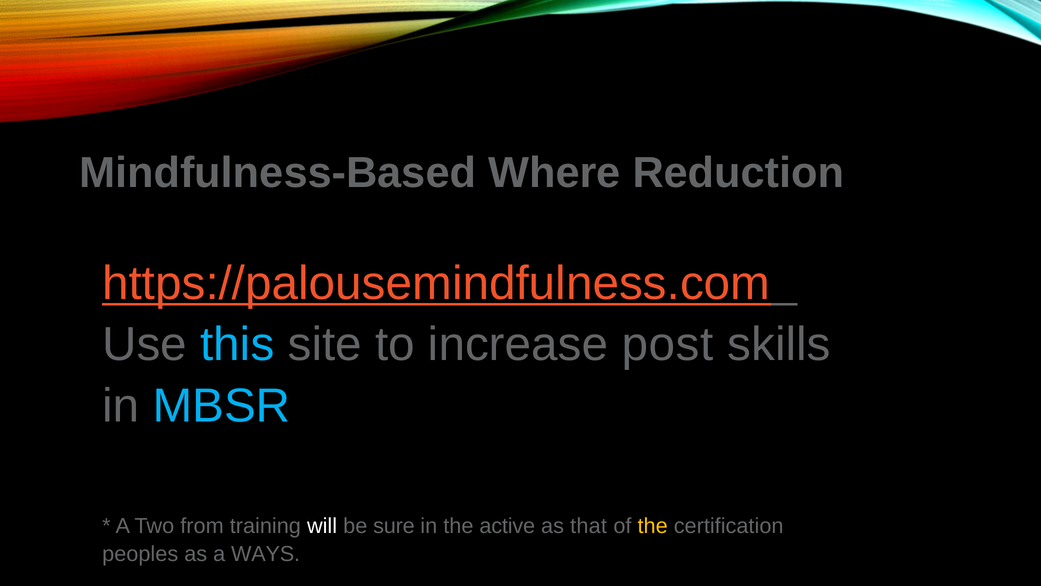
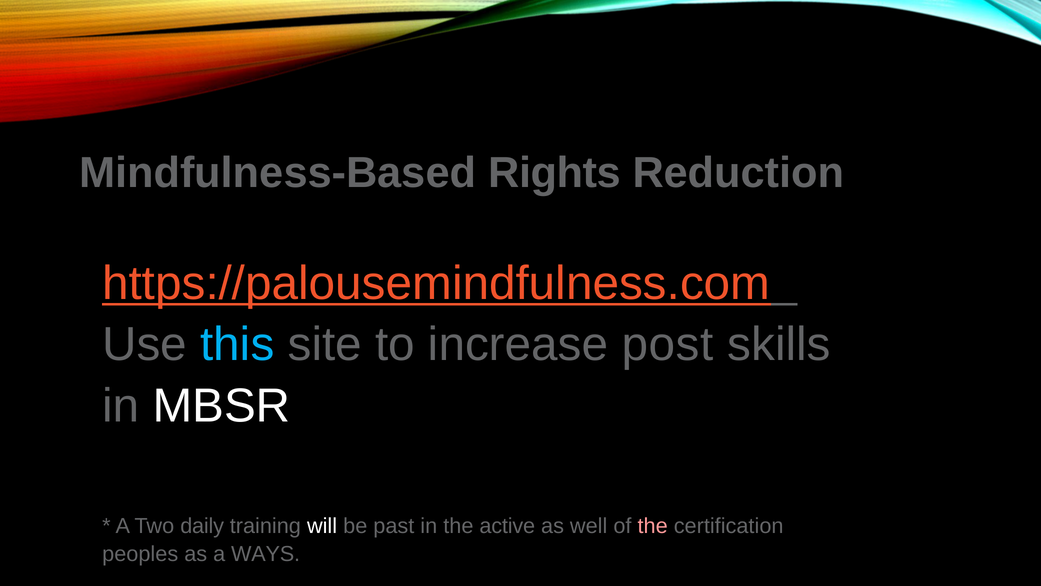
Where: Where -> Rights
MBSR colour: light blue -> white
from: from -> daily
sure: sure -> past
that: that -> well
the at (653, 526) colour: yellow -> pink
